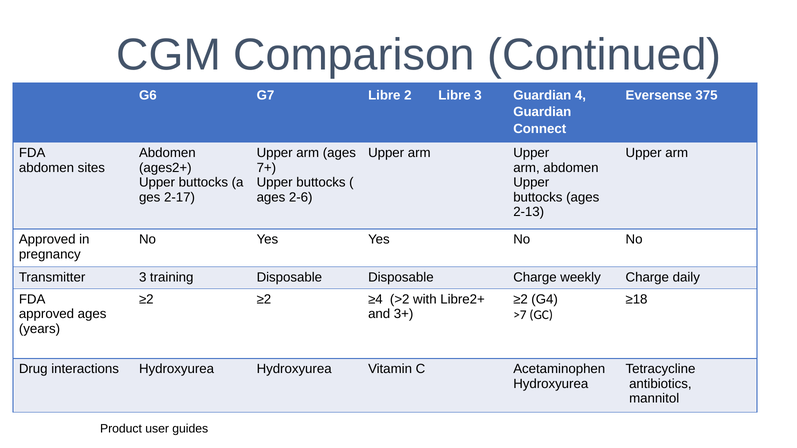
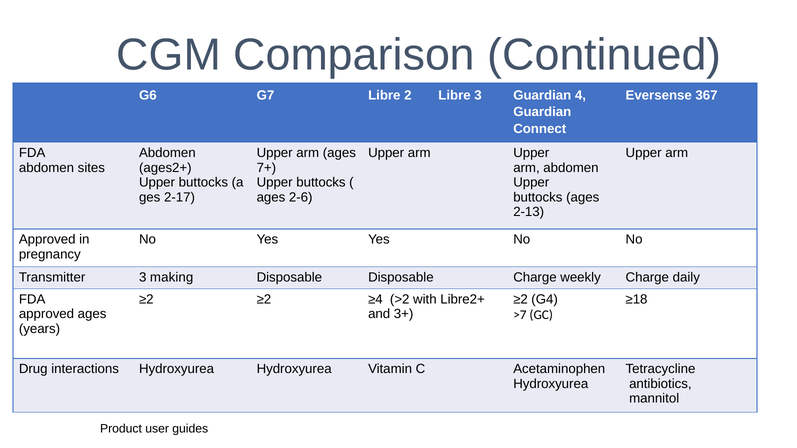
375: 375 -> 367
training: training -> making
